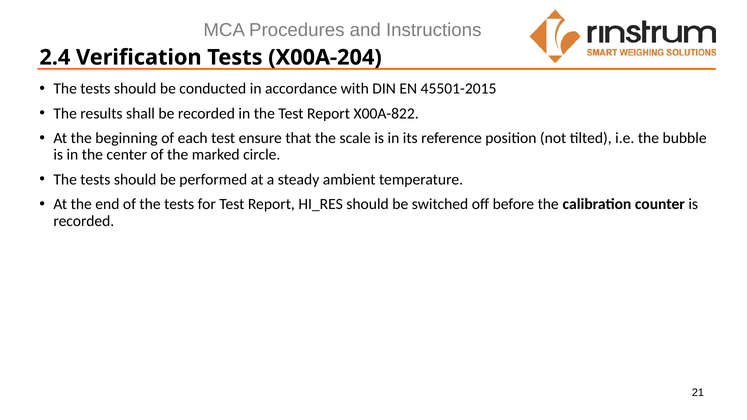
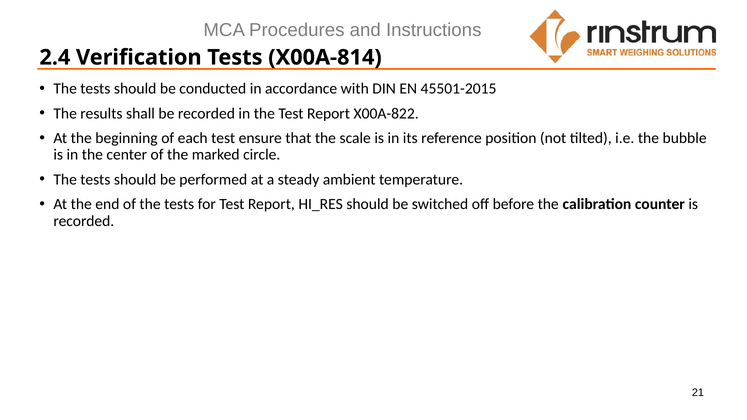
X00A-204: X00A-204 -> X00A-814
